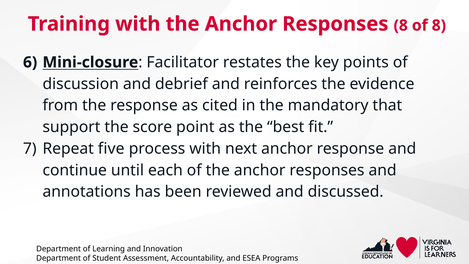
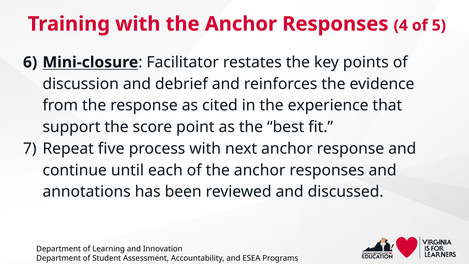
Responses 8: 8 -> 4
of 8: 8 -> 5
mandatory: mandatory -> experience
